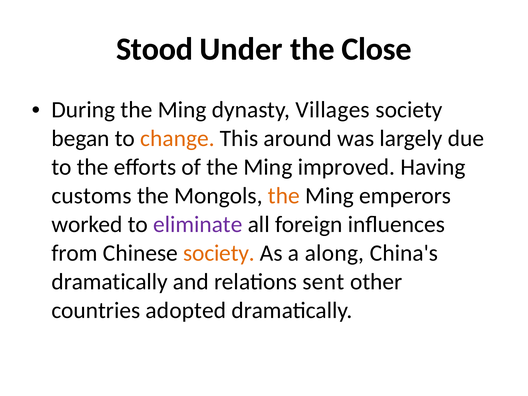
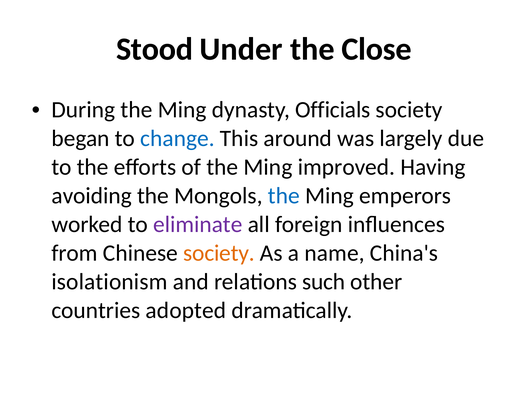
Villages: Villages -> Officials
change colour: orange -> blue
customs: customs -> avoiding
the at (284, 196) colour: orange -> blue
along: along -> name
dramatically at (110, 282): dramatically -> isolationism
sent: sent -> such
